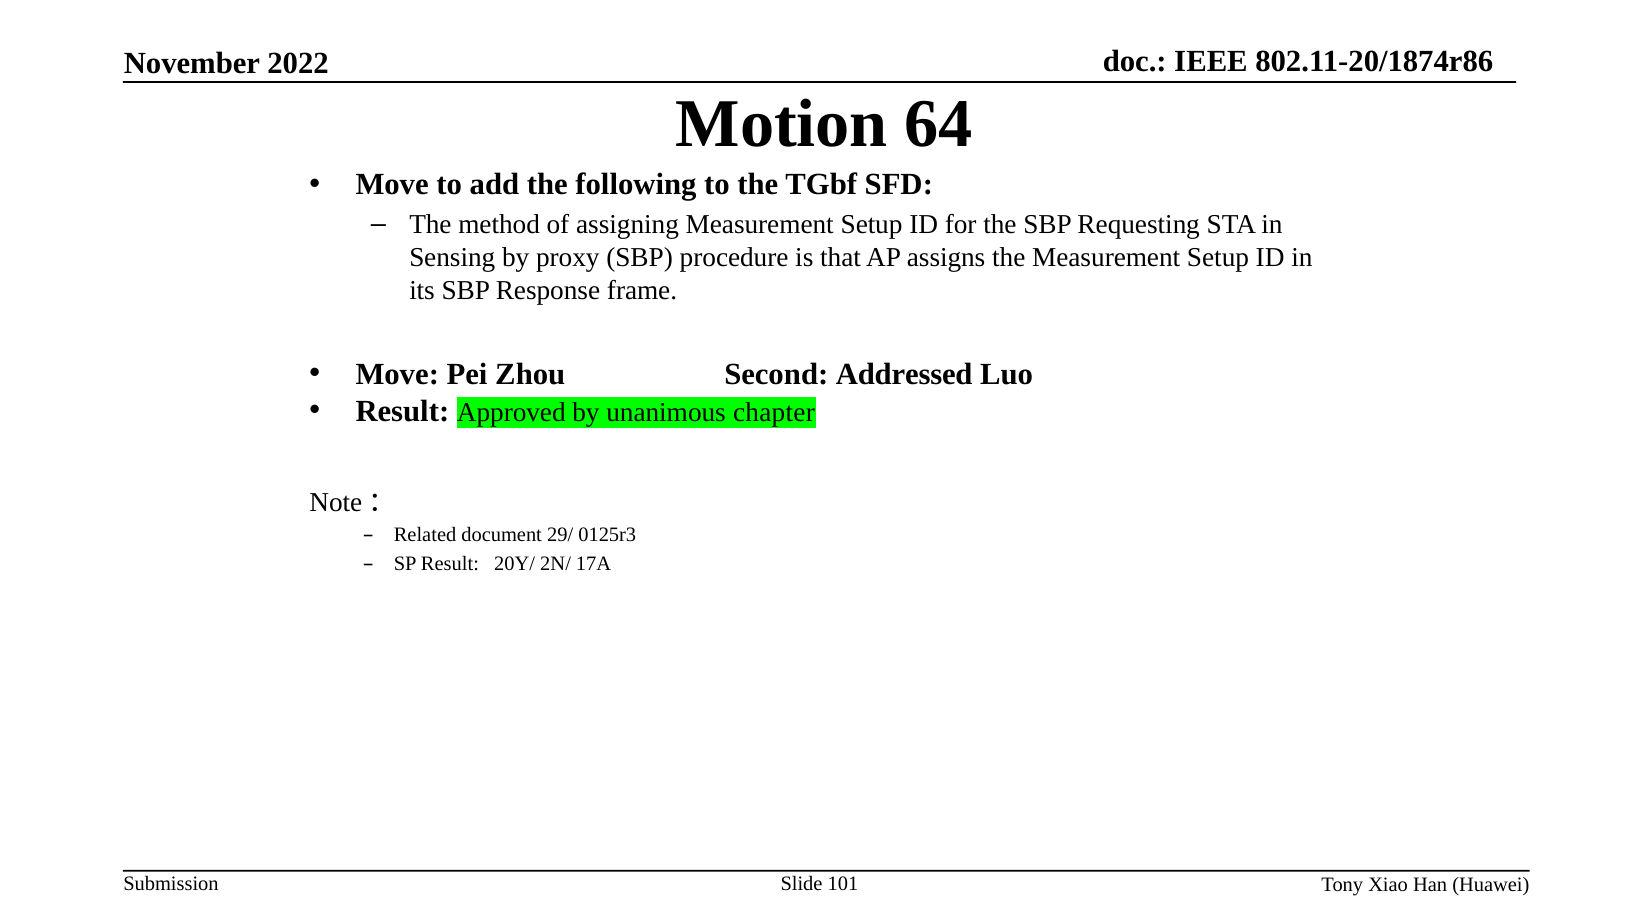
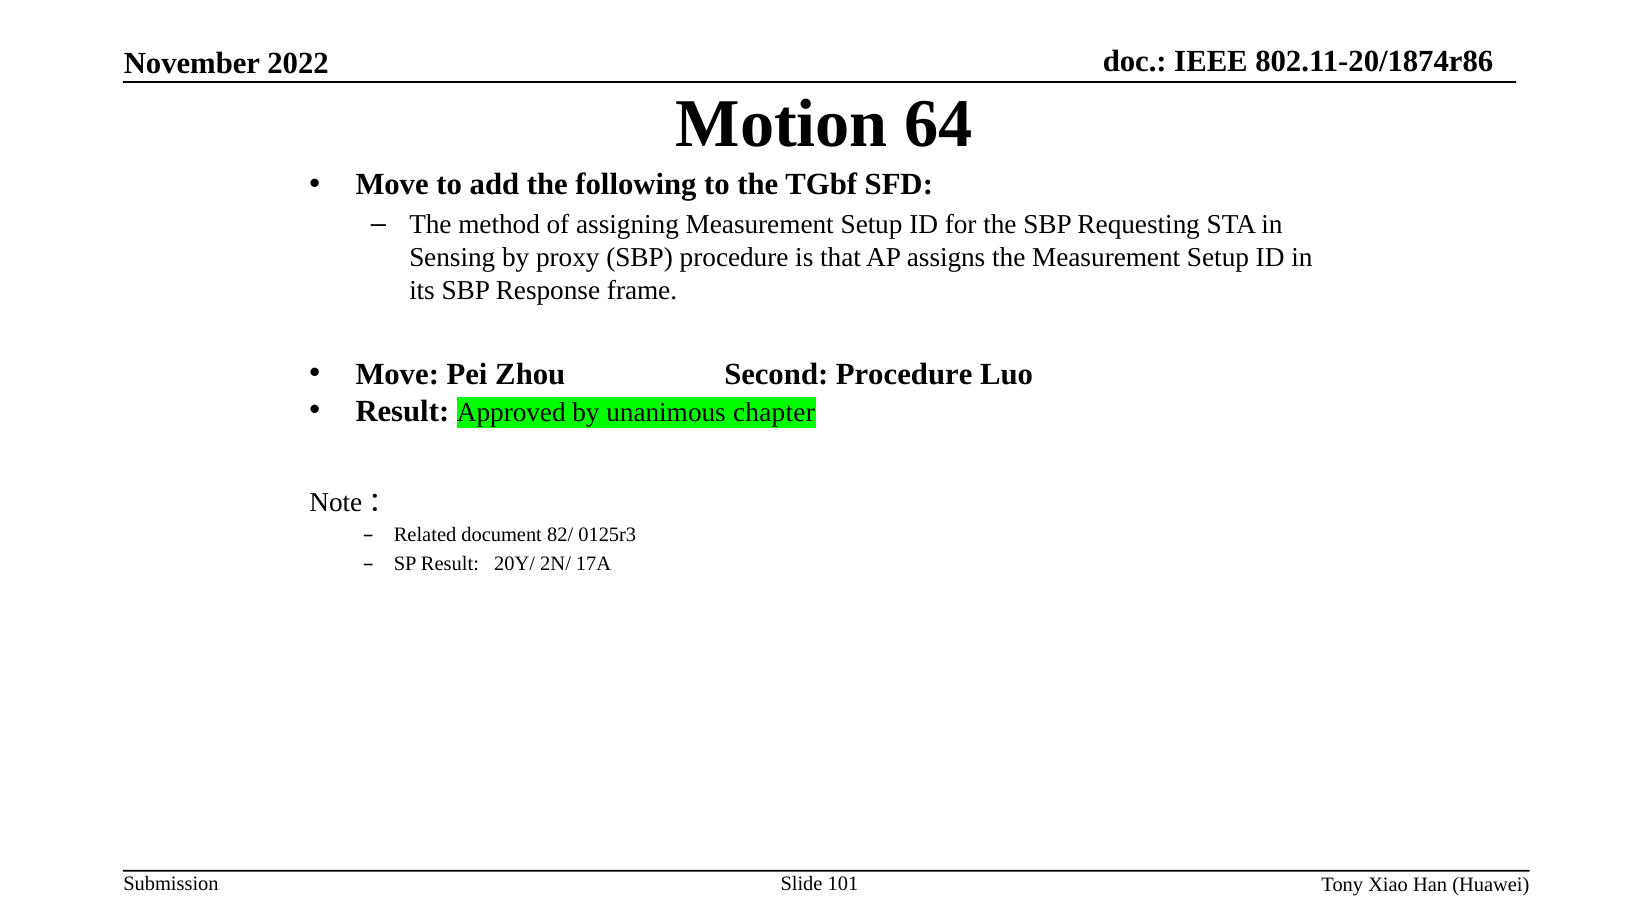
Second Addressed: Addressed -> Procedure
29/: 29/ -> 82/
